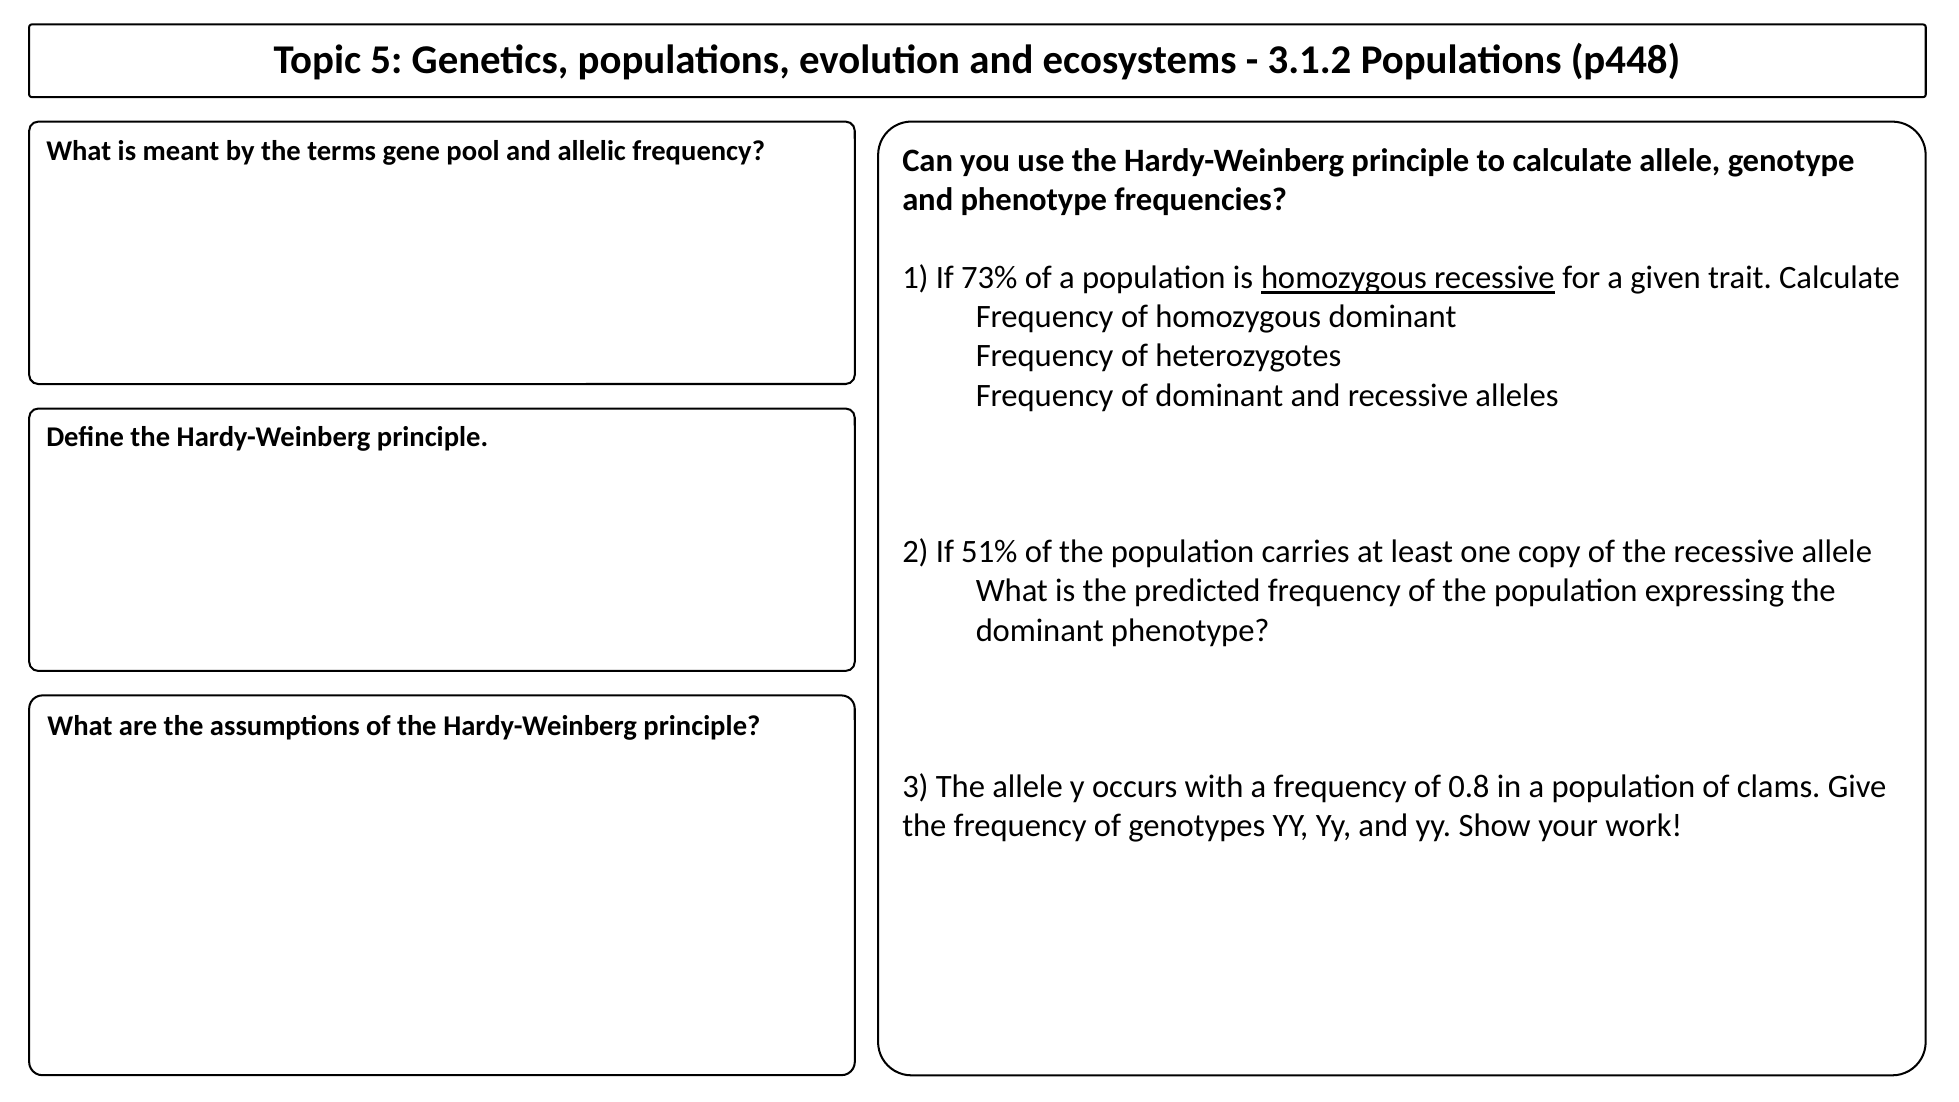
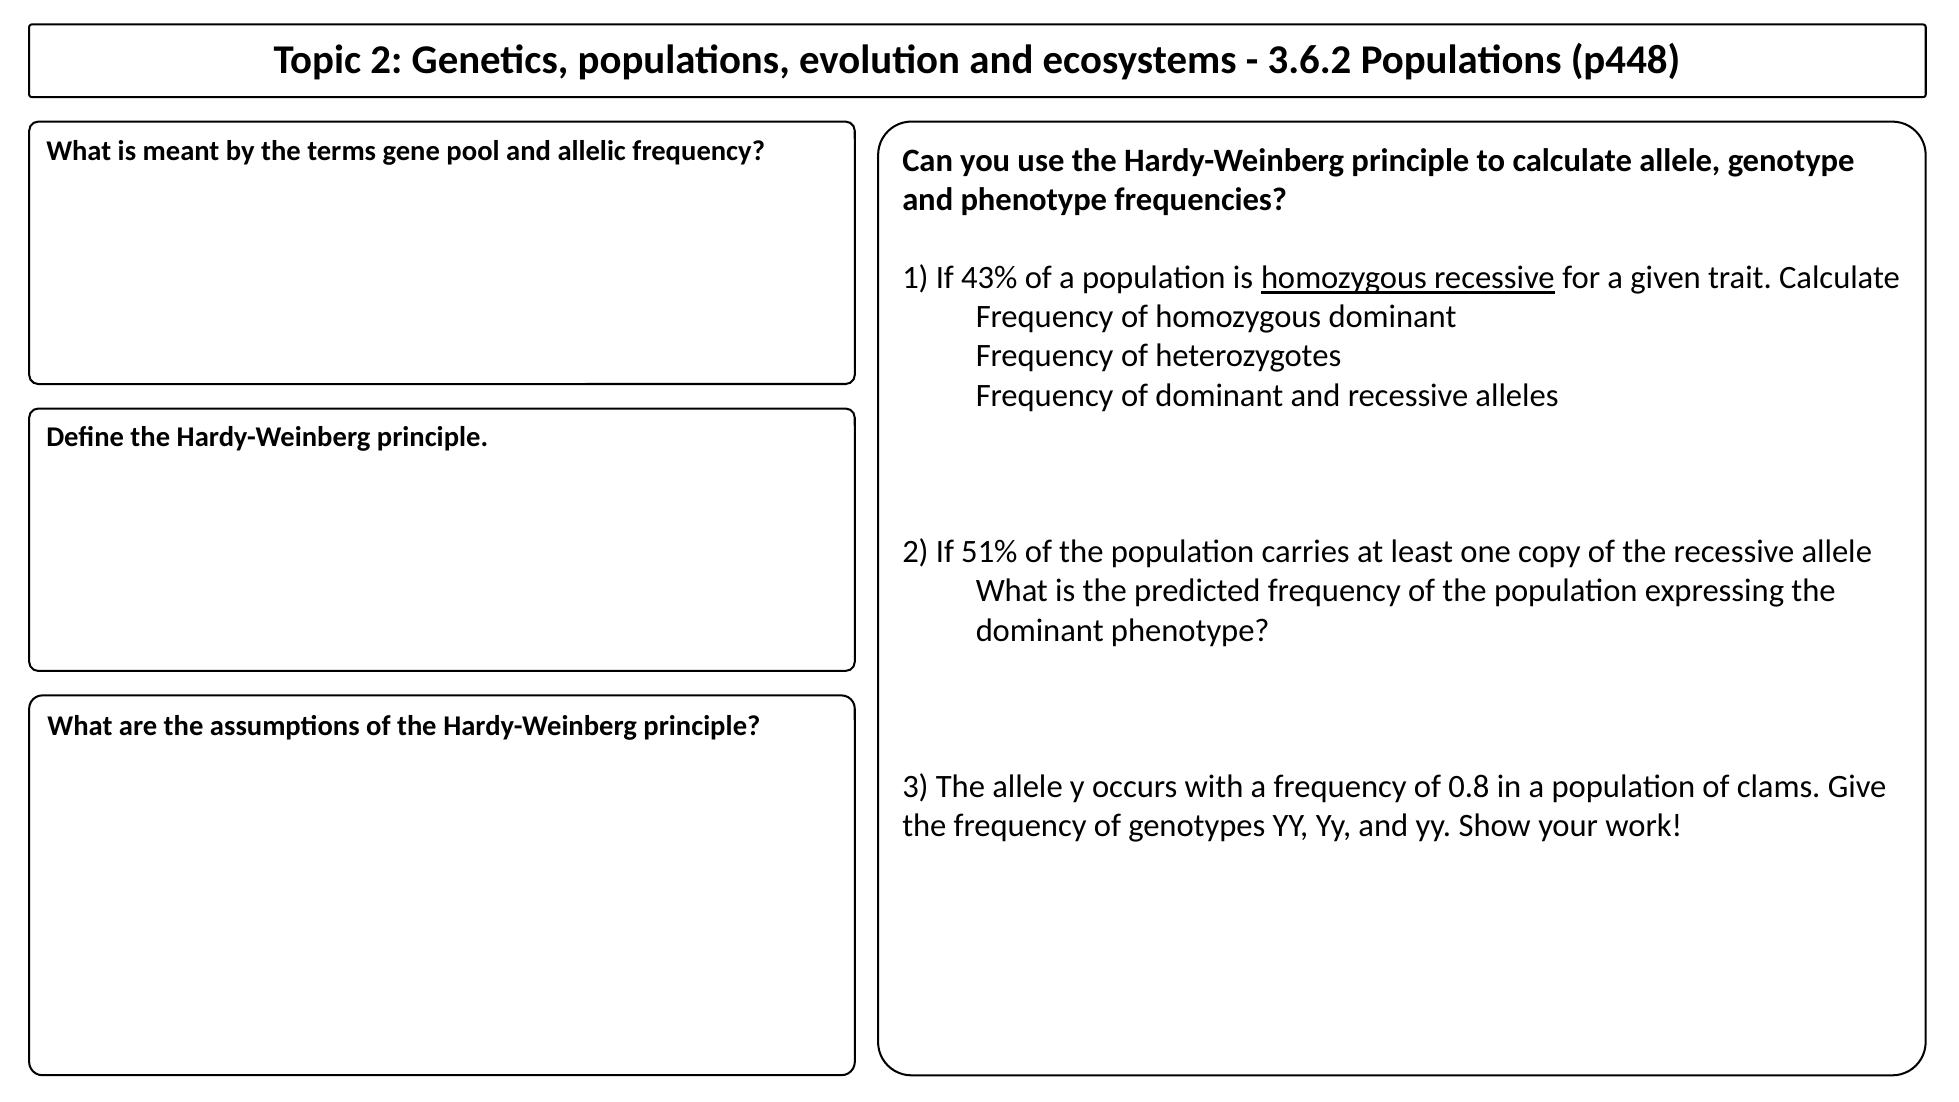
Topic 5: 5 -> 2
3.1.2: 3.1.2 -> 3.6.2
73%: 73% -> 43%
